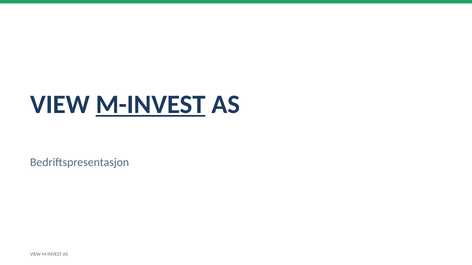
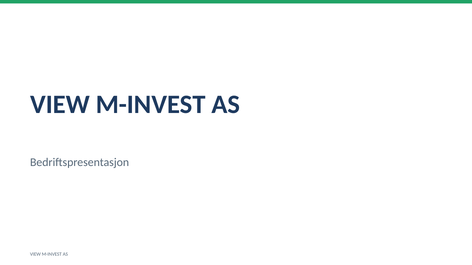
M-INVEST at (151, 105) underline: present -> none
